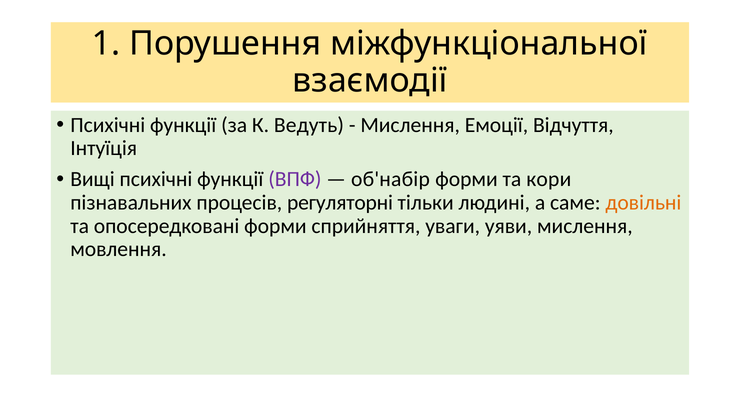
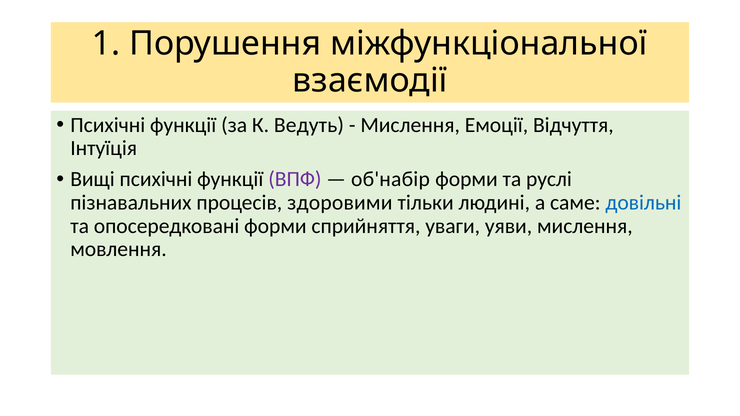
кори: кори -> руслі
регуляторні: регуляторні -> здоровими
довільні colour: orange -> blue
